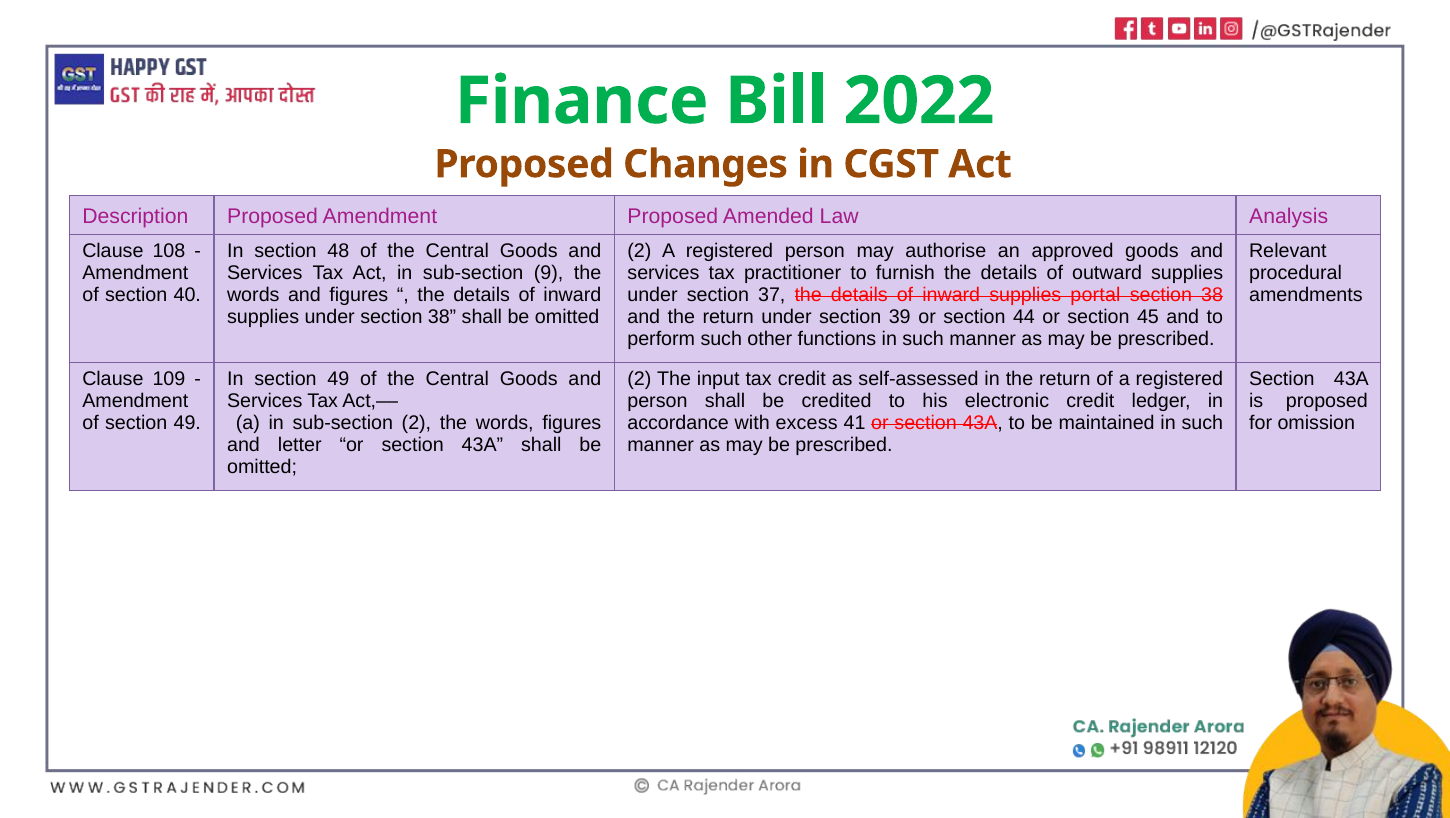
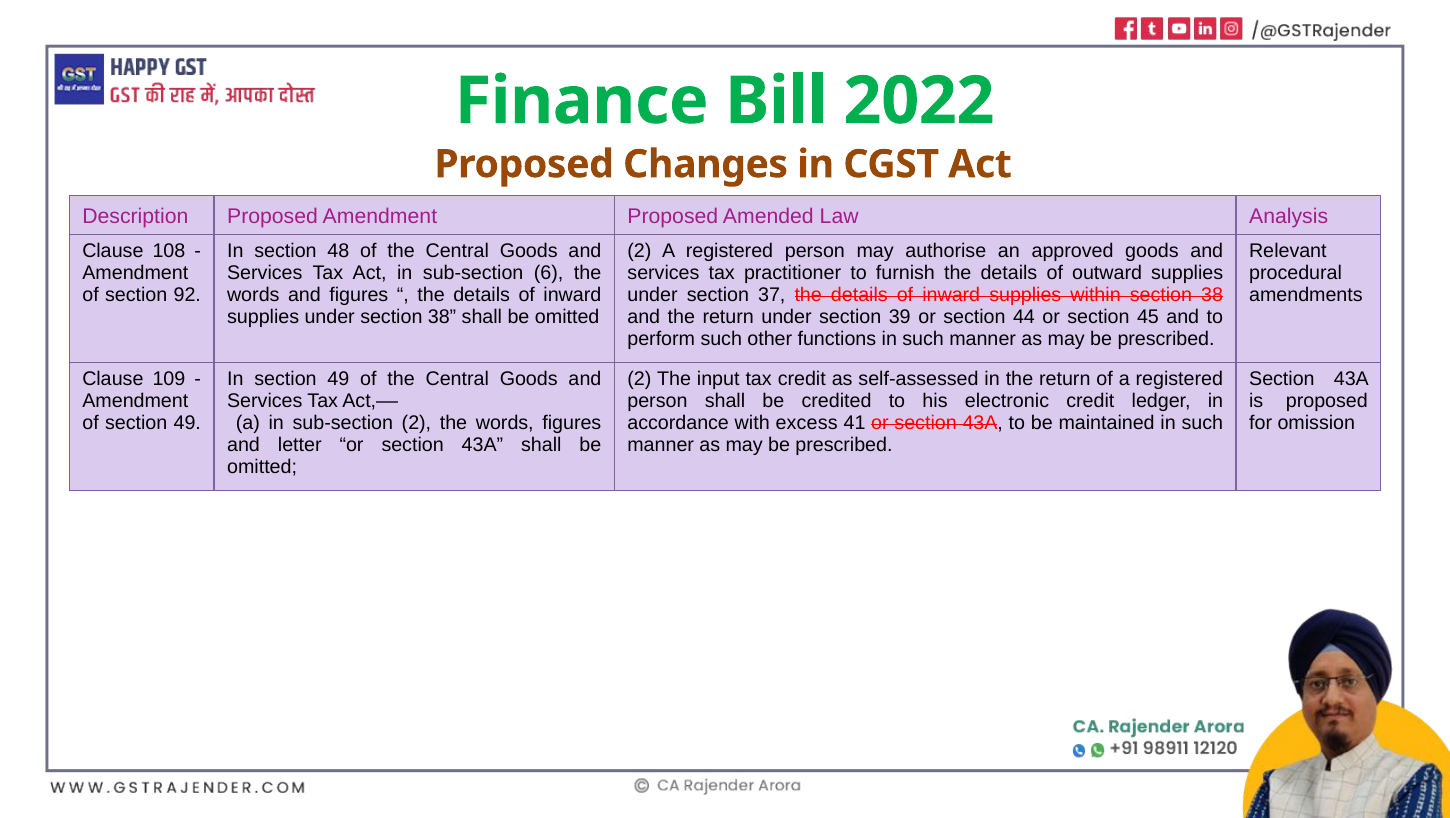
9: 9 -> 6
40: 40 -> 92
portal: portal -> within
